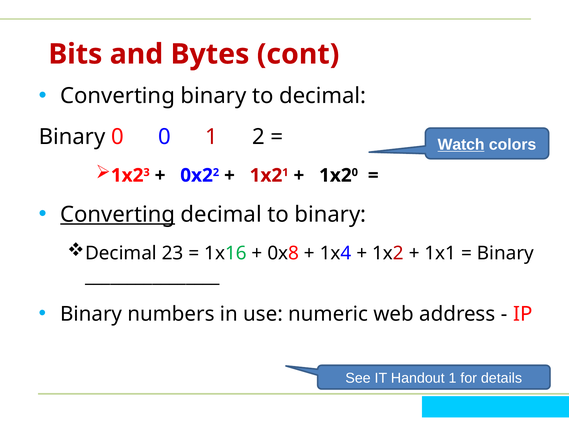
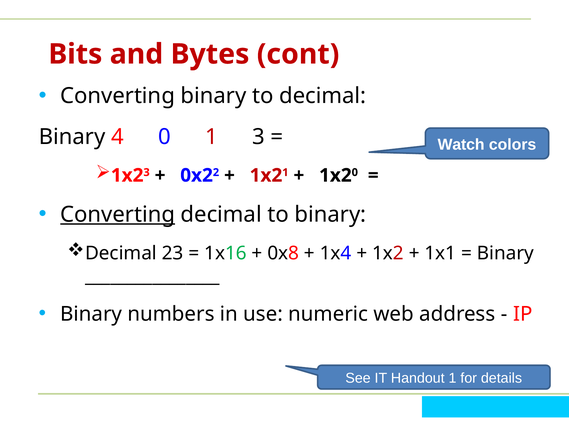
Binary 0: 0 -> 4
1 2: 2 -> 3
Watch underline: present -> none
